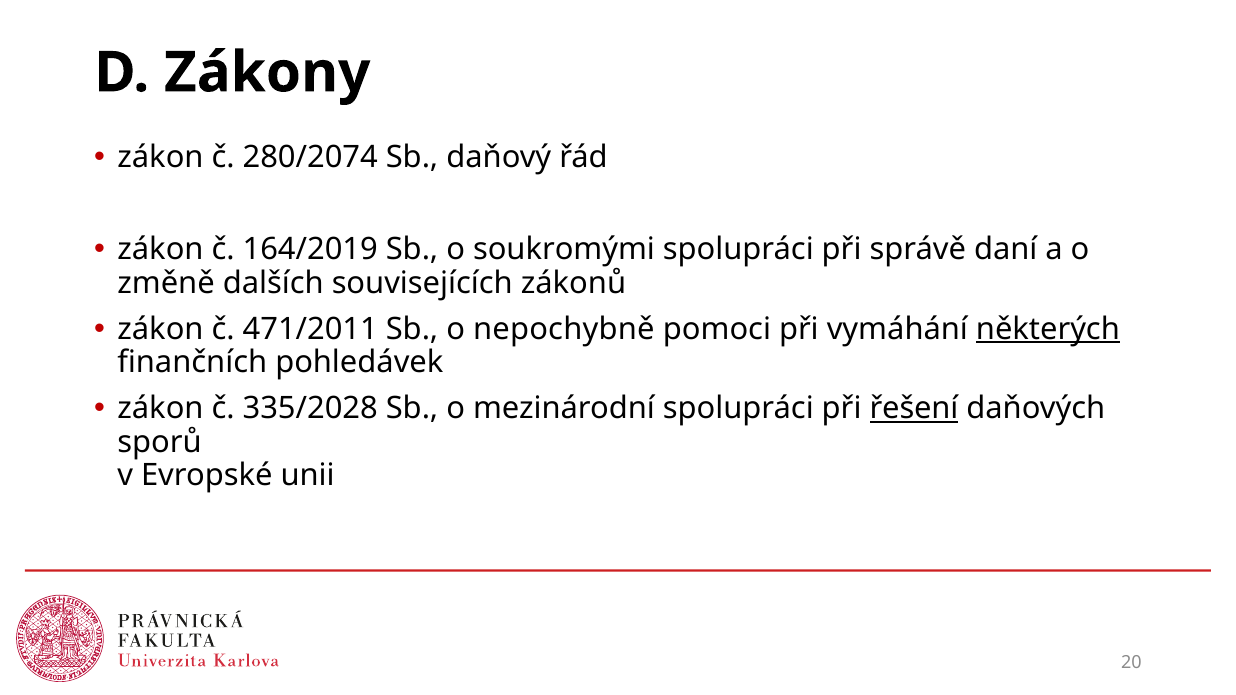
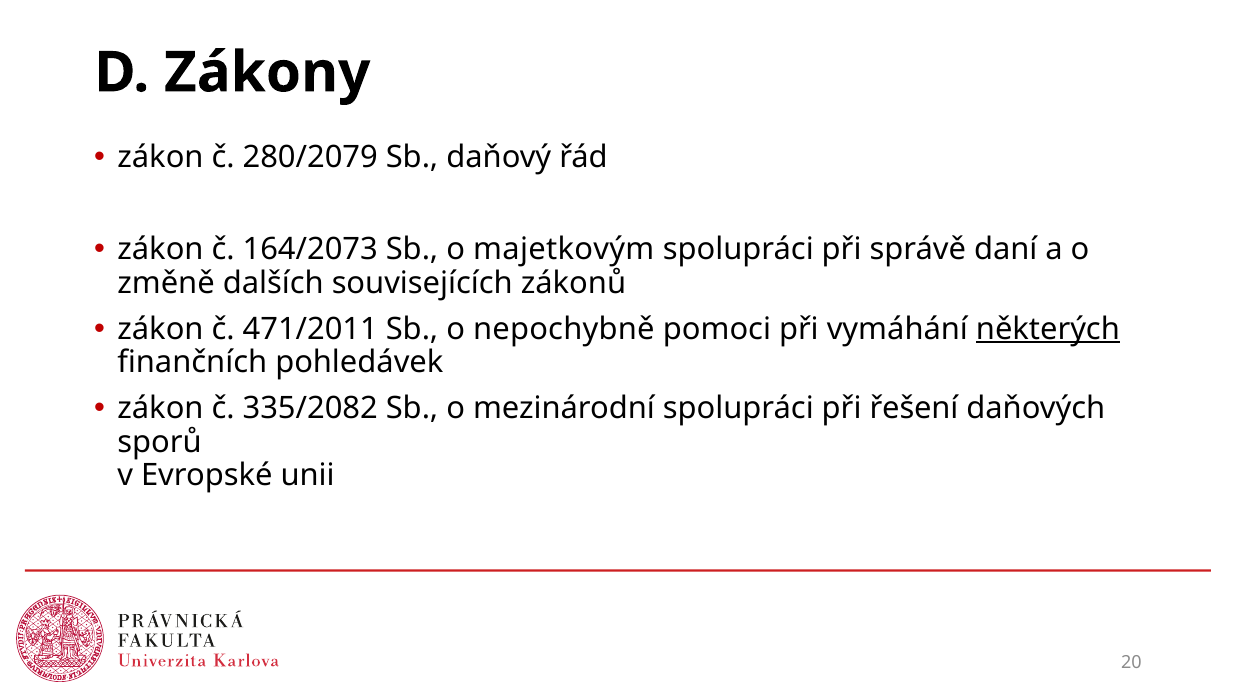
280/2074: 280/2074 -> 280/2079
164/2019: 164/2019 -> 164/2073
soukromými: soukromými -> majetkovým
335/2028: 335/2028 -> 335/2082
řešení underline: present -> none
